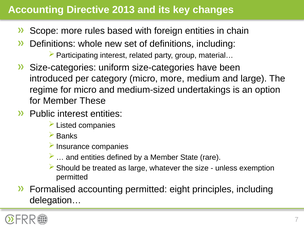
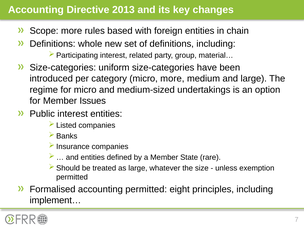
These: These -> Issues
delegation…: delegation… -> implement…
